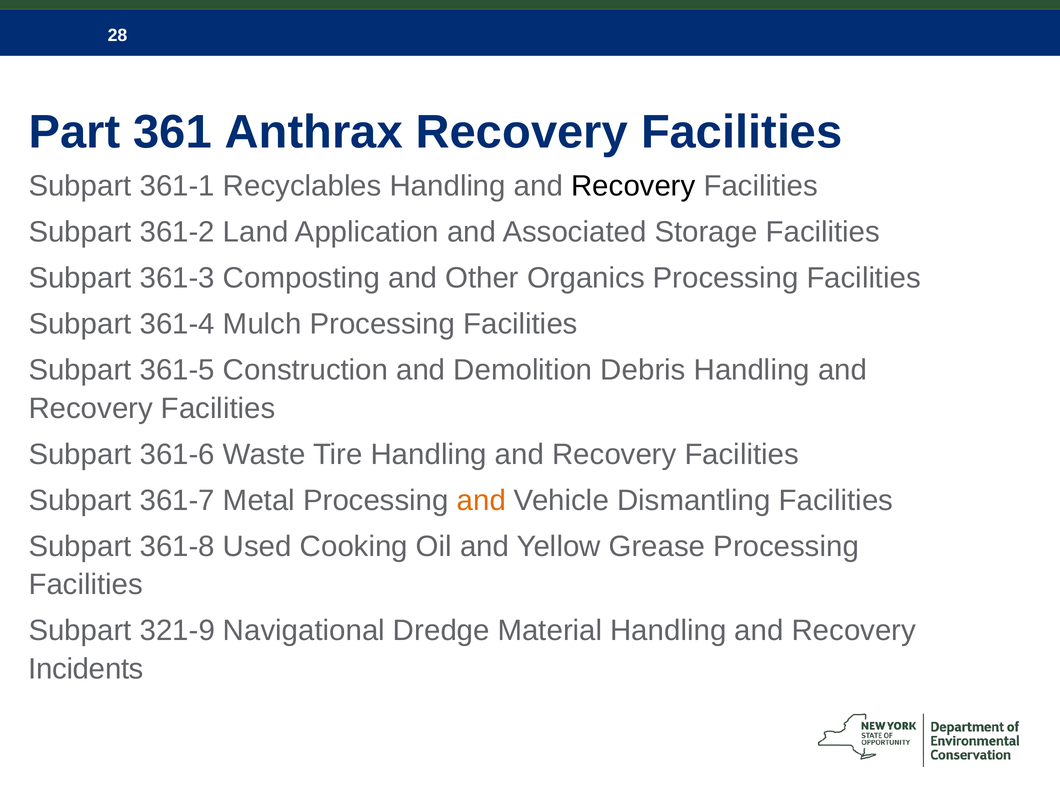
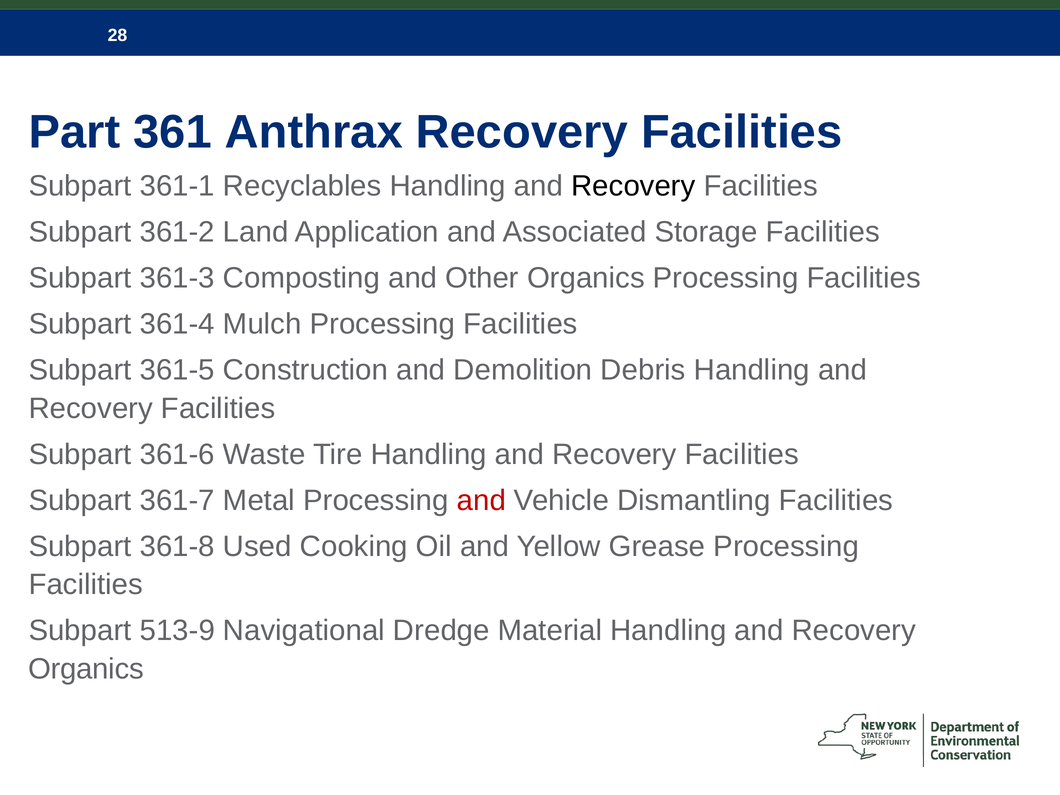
and at (481, 500) colour: orange -> red
321-9: 321-9 -> 513-9
Incidents at (86, 669): Incidents -> Organics
